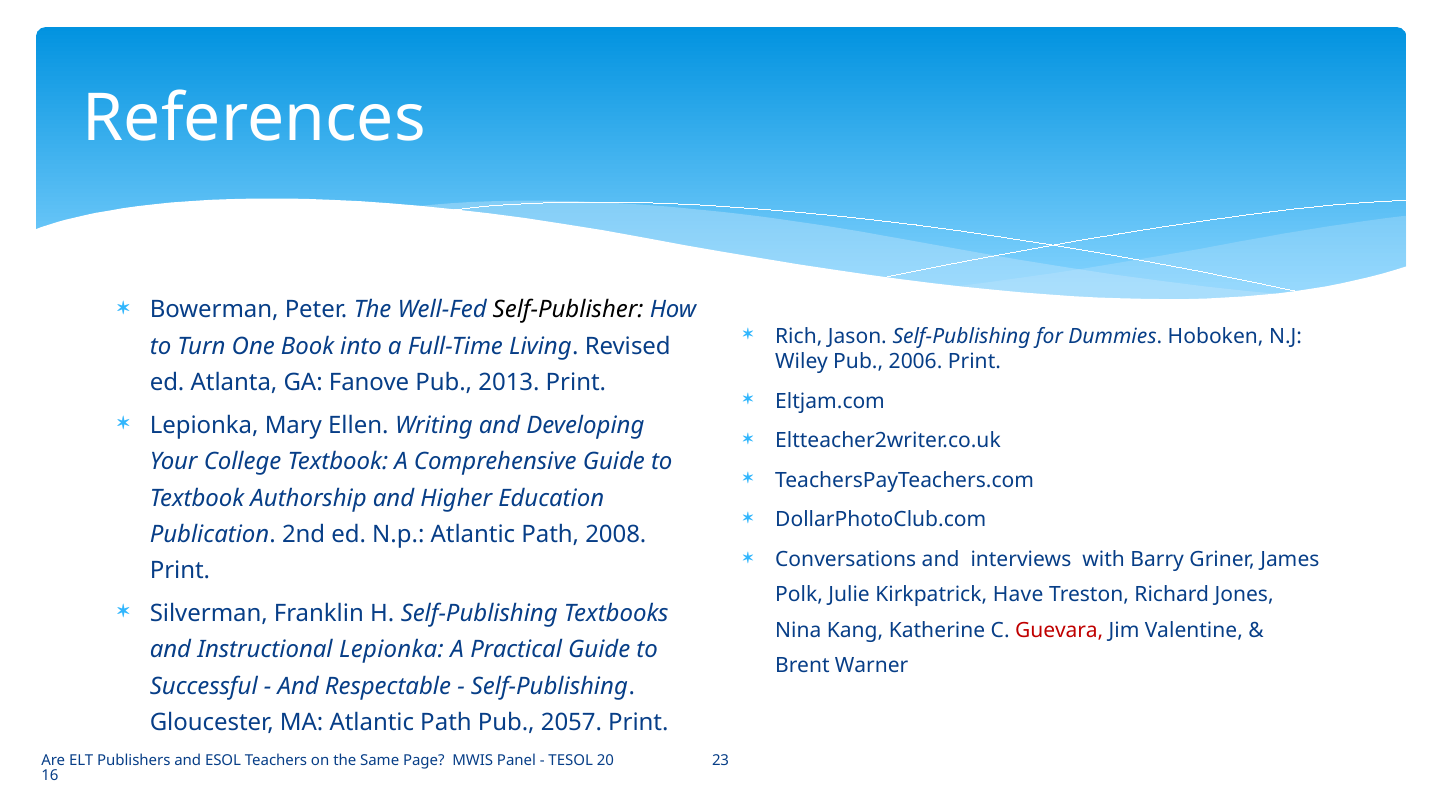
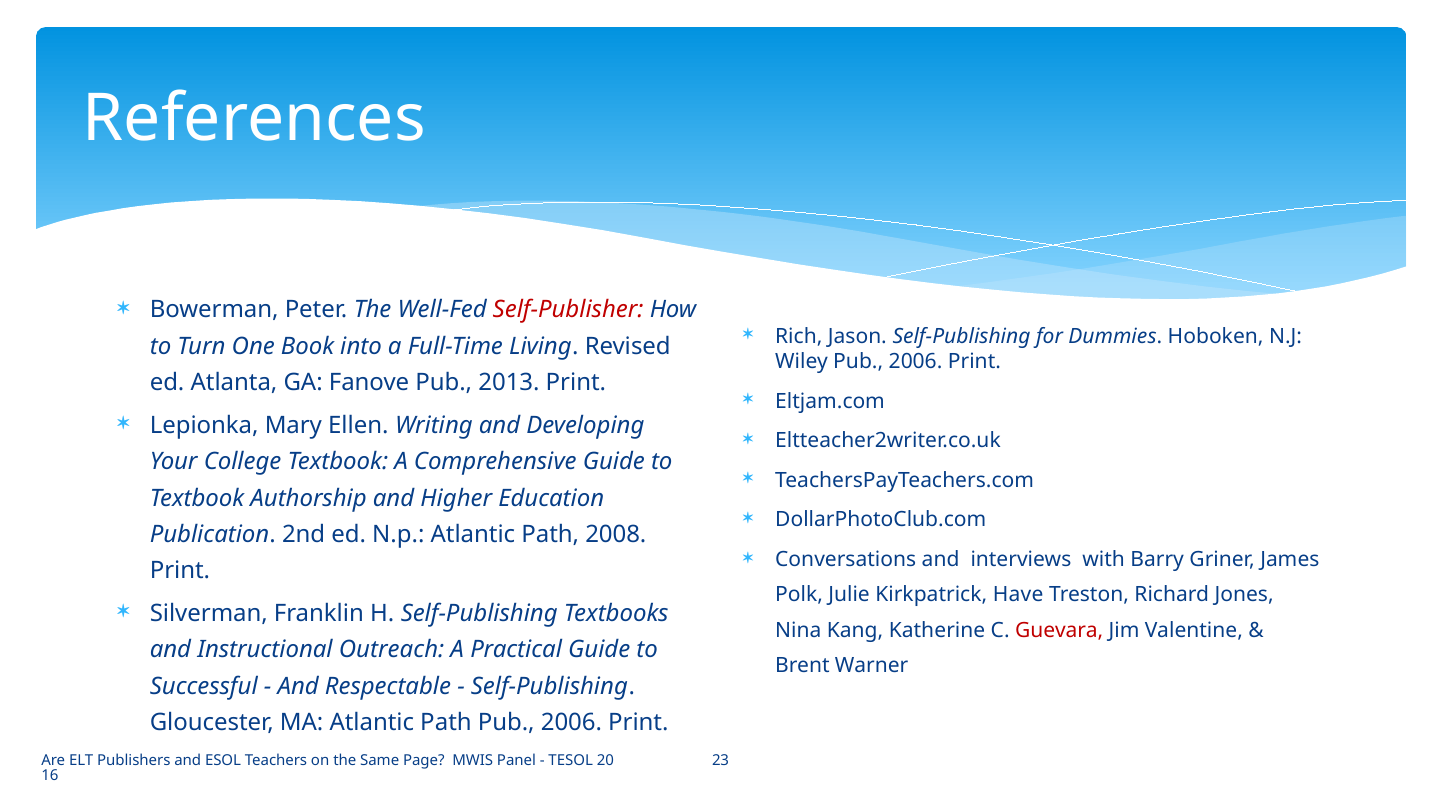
Self-Publisher colour: black -> red
Instructional Lepionka: Lepionka -> Outreach
Path Pub 2057: 2057 -> 2006
